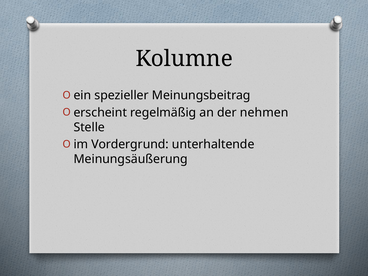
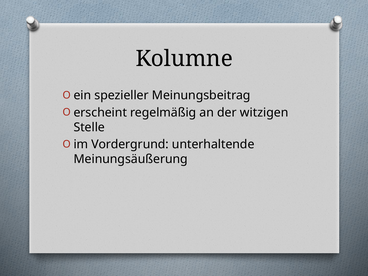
nehmen: nehmen -> witzigen
